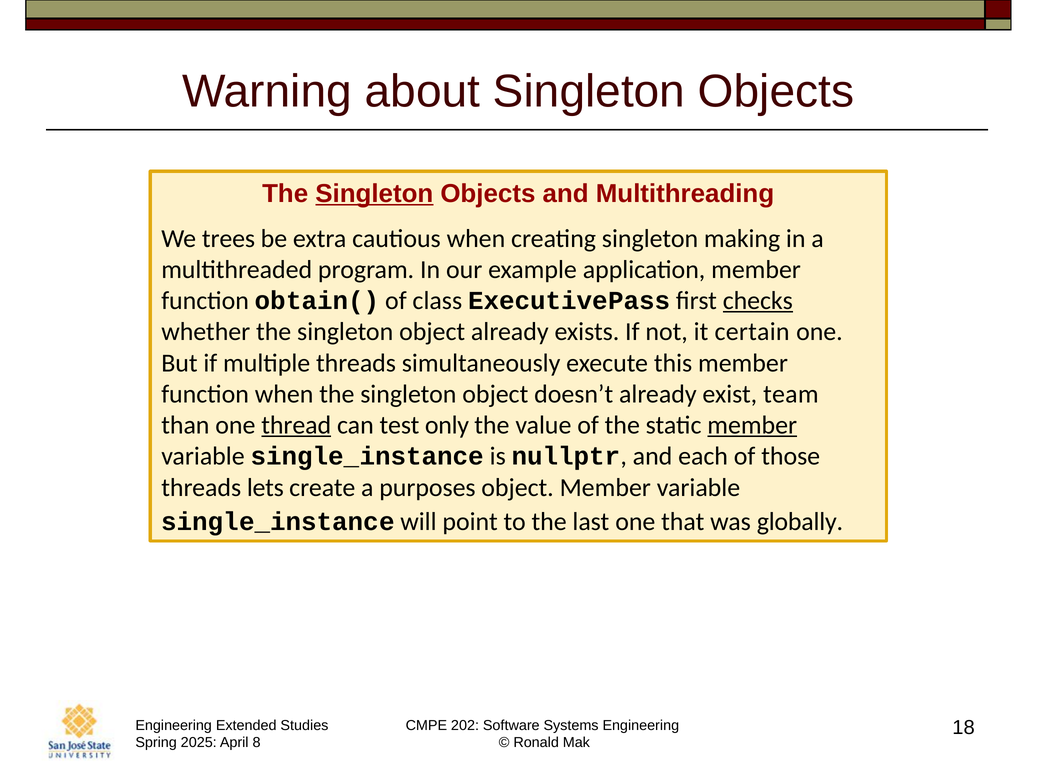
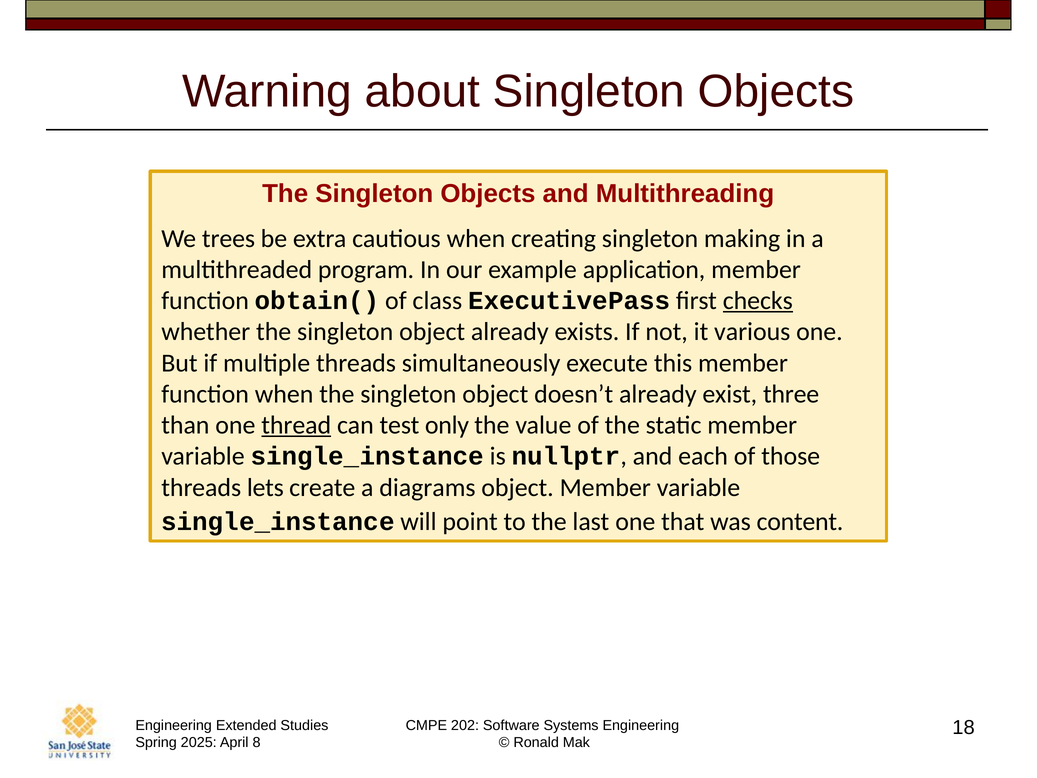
Singleton at (374, 194) underline: present -> none
certain: certain -> various
team: team -> three
member at (752, 425) underline: present -> none
purposes: purposes -> diagrams
globally: globally -> content
